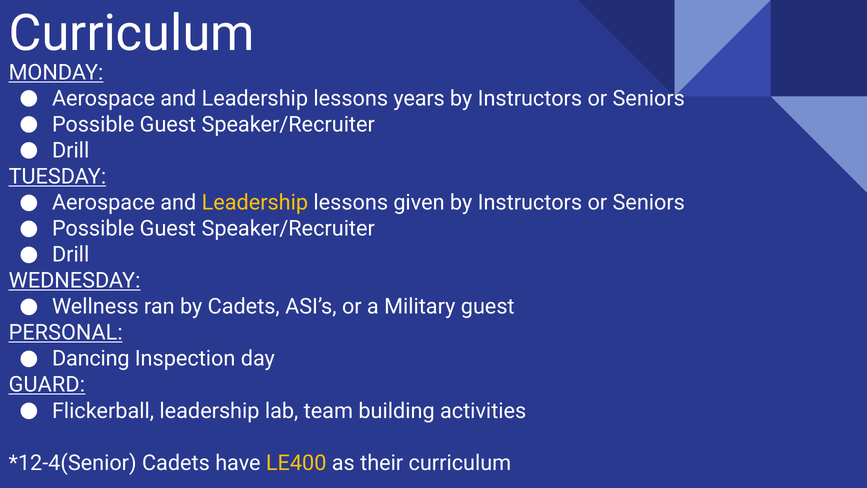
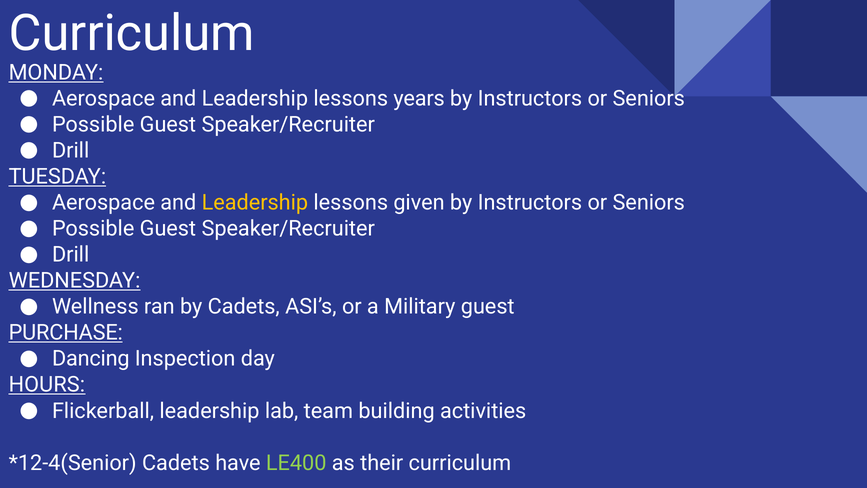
PERSONAL: PERSONAL -> PURCHASE
GUARD: GUARD -> HOURS
LE400 colour: yellow -> light green
